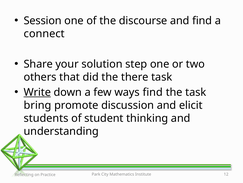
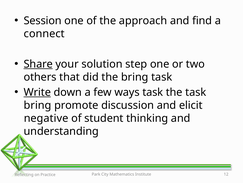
discourse: discourse -> approach
Share underline: none -> present
the there: there -> bring
ways find: find -> task
students: students -> negative
